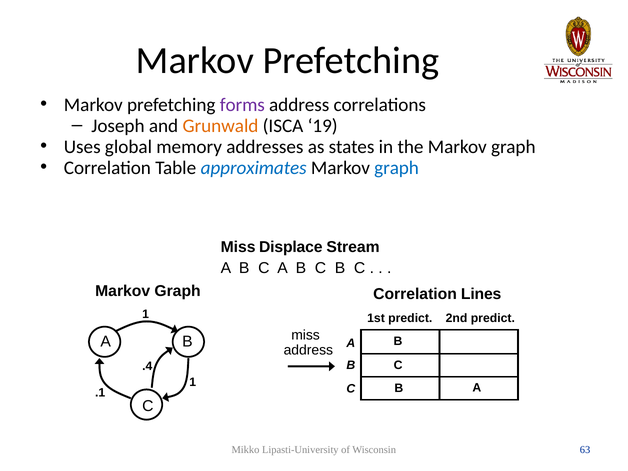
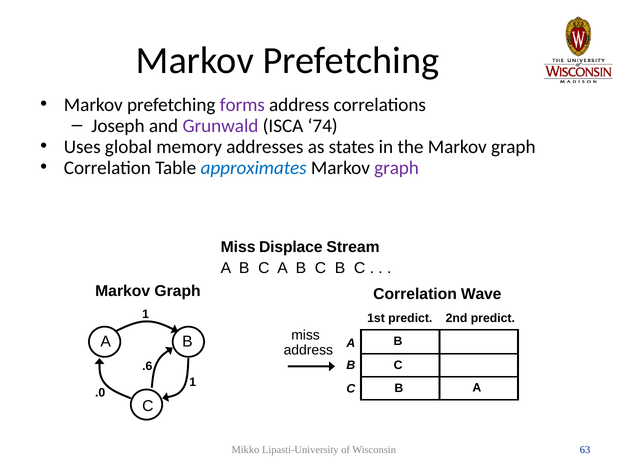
Grunwald colour: orange -> purple
19: 19 -> 74
graph at (397, 168) colour: blue -> purple
Lines: Lines -> Wave
.4: .4 -> .6
.1: .1 -> .0
